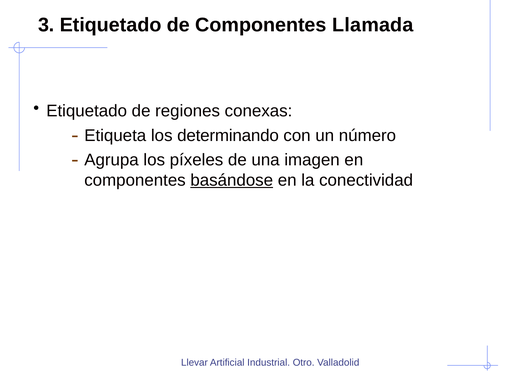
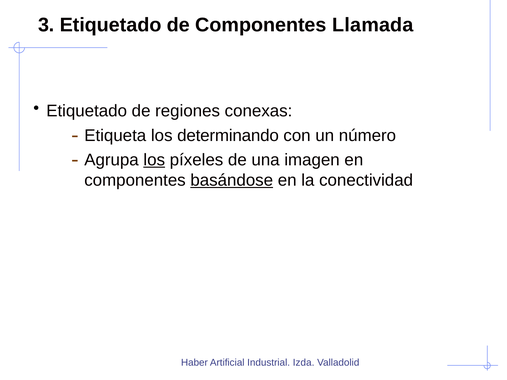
los at (154, 160) underline: none -> present
Llevar: Llevar -> Haber
Otro: Otro -> Izda
